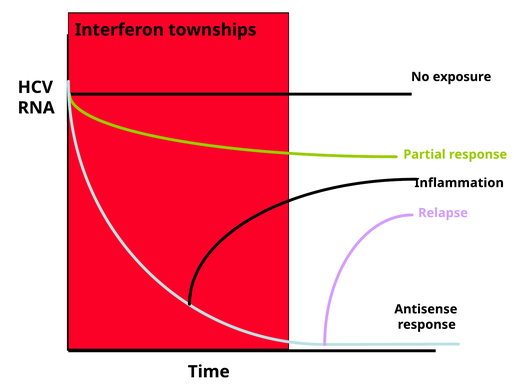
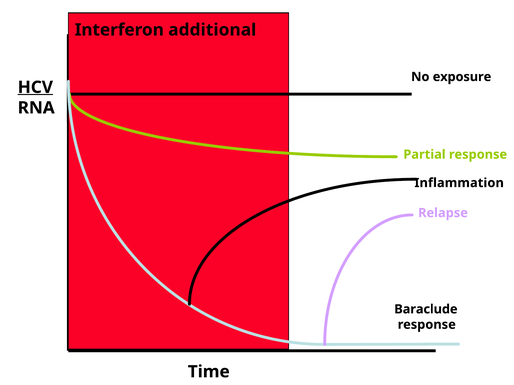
townships: townships -> additional
HCV underline: none -> present
Antisense: Antisense -> Baraclude
